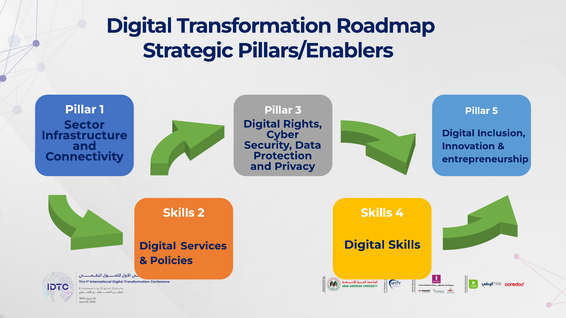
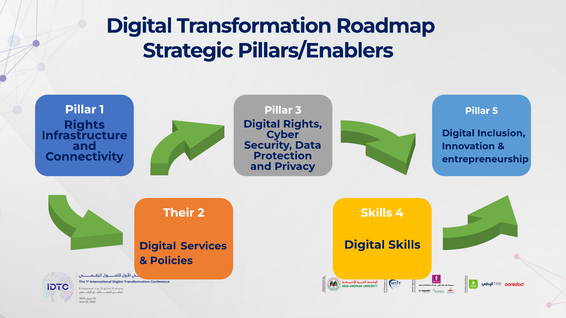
Sector at (84, 125): Sector -> Rights
Skills at (179, 213): Skills -> Their
